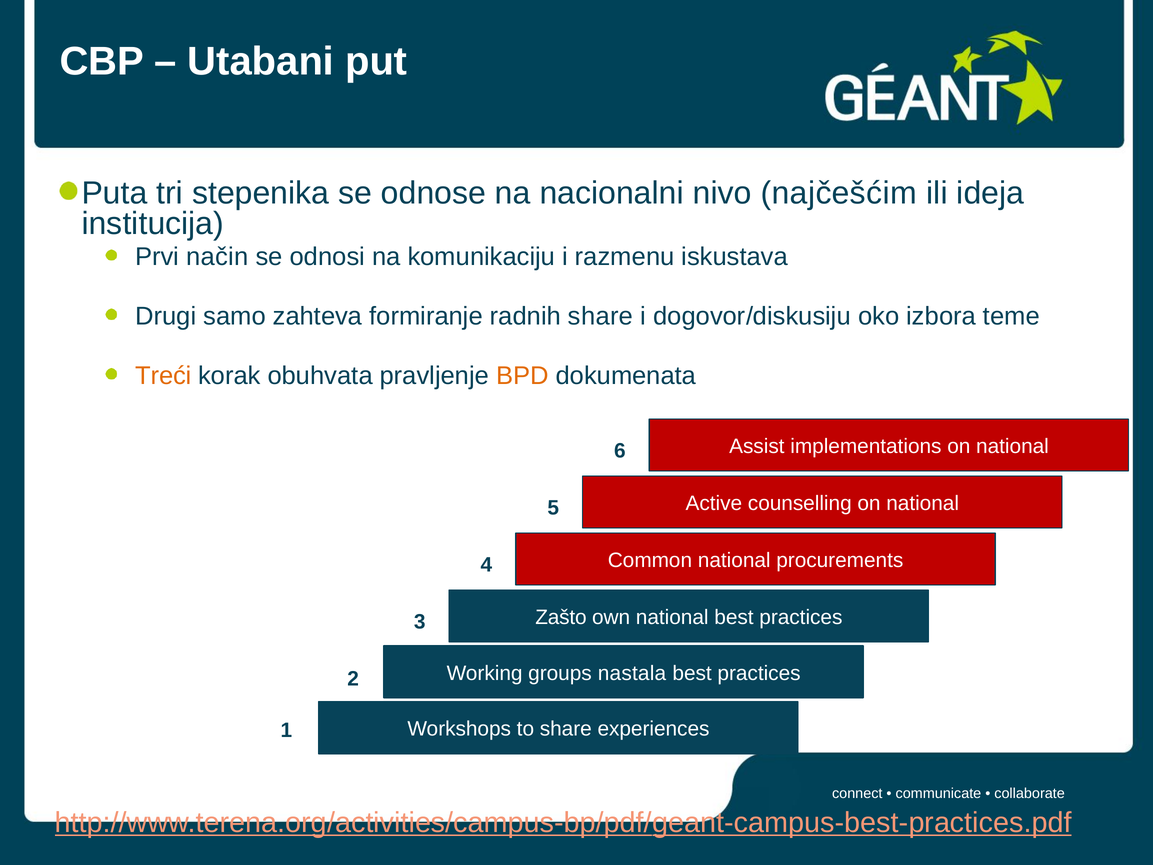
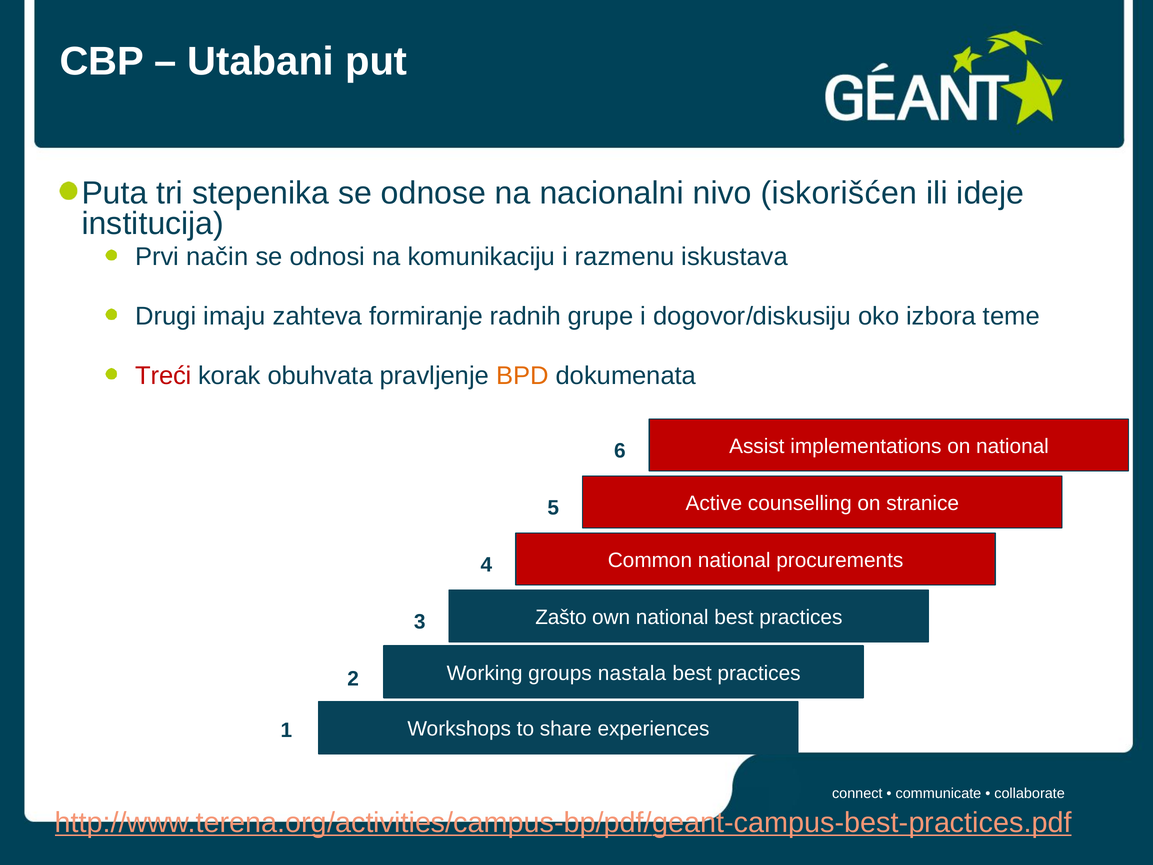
najčešćim: najčešćim -> iskorišćen
ideja: ideja -> ideje
samo: samo -> imaju
radnih share: share -> grupe
Treći colour: orange -> red
counselling on national: national -> stranice
